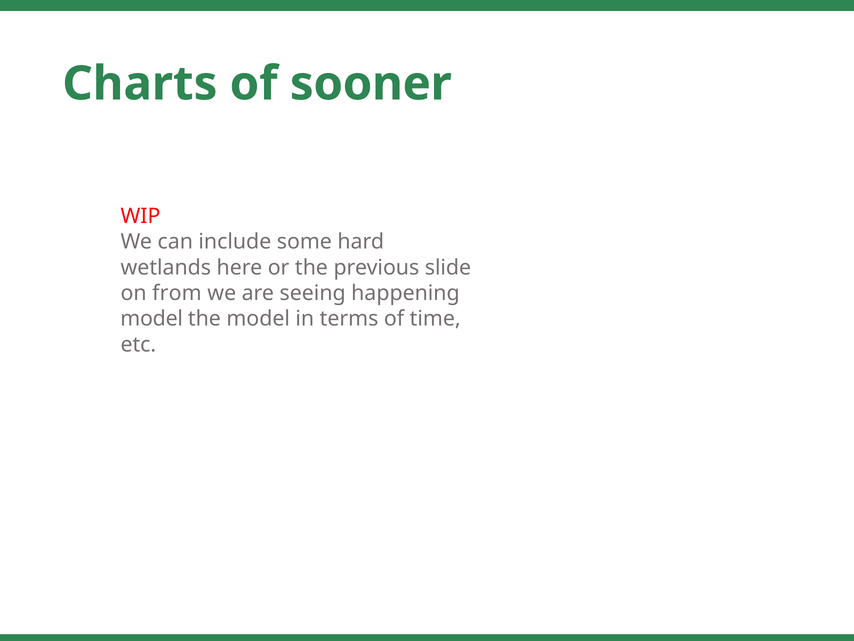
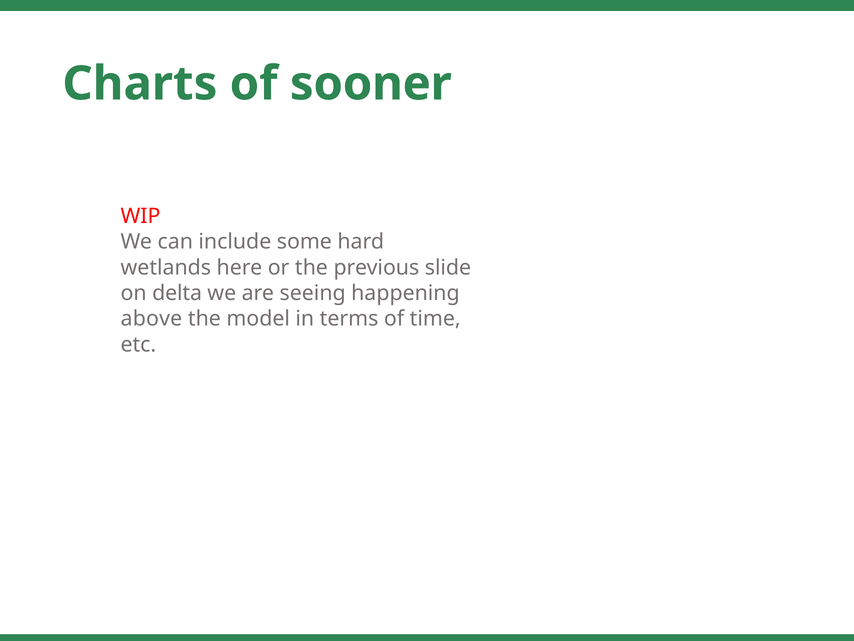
from: from -> delta
model at (152, 319): model -> above
